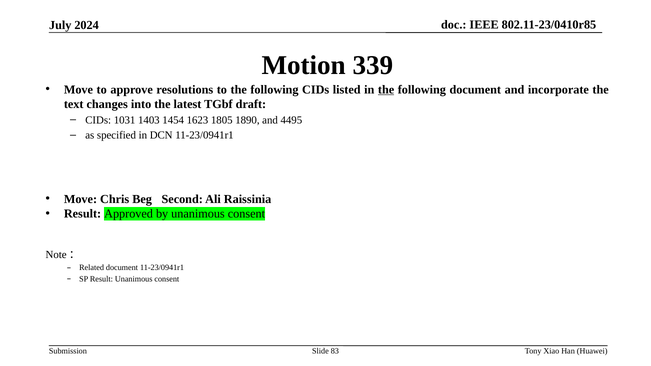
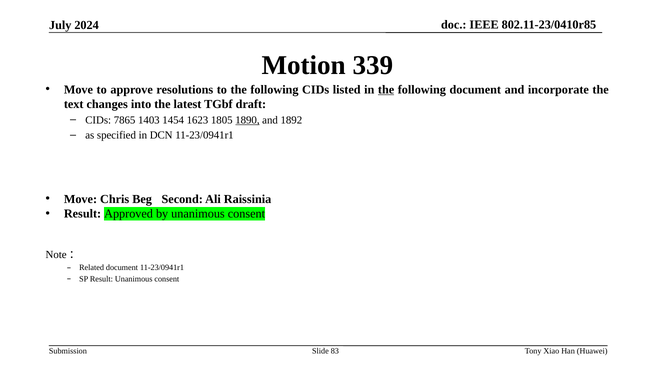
1031: 1031 -> 7865
1890 underline: none -> present
4495: 4495 -> 1892
